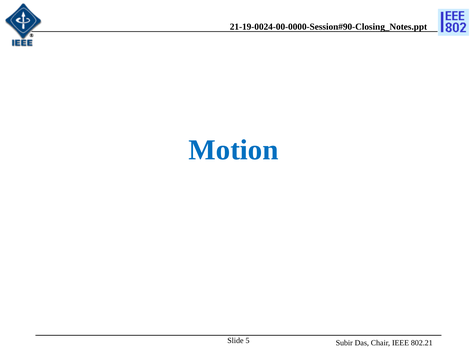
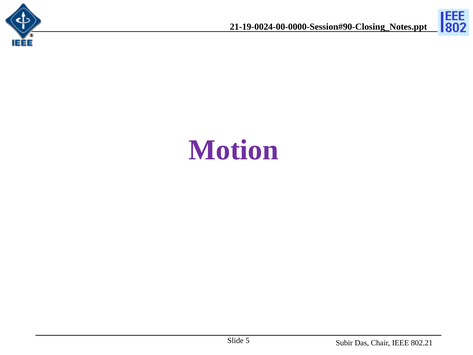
Motion colour: blue -> purple
